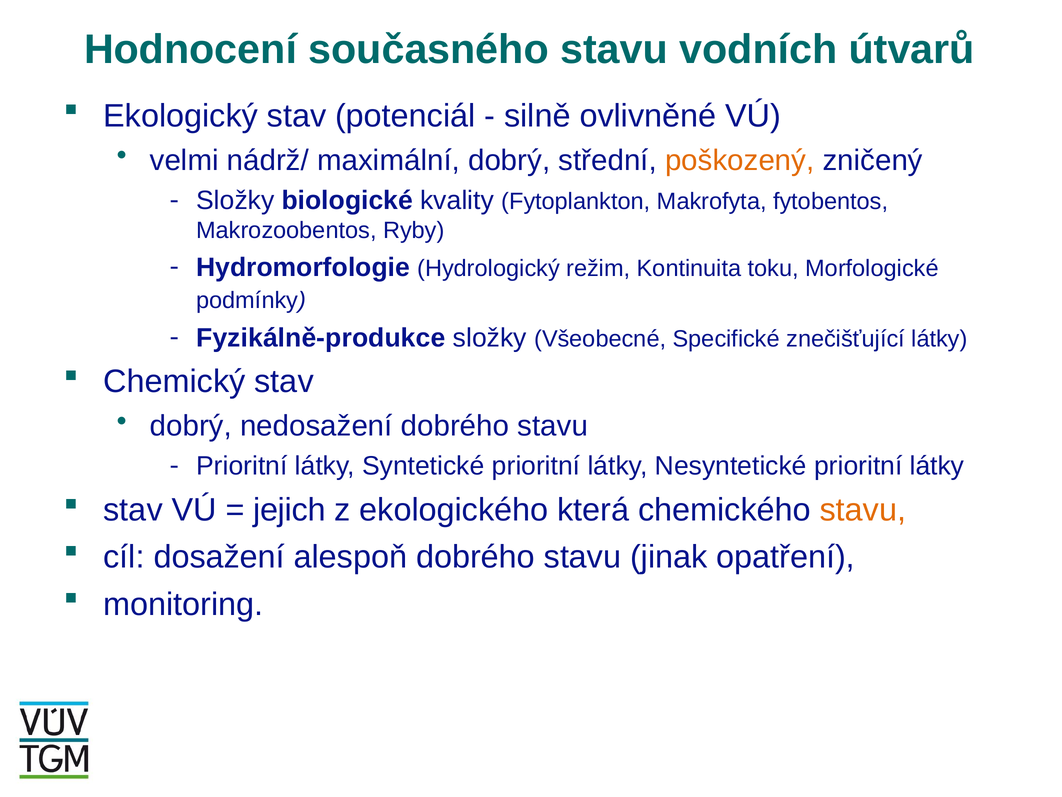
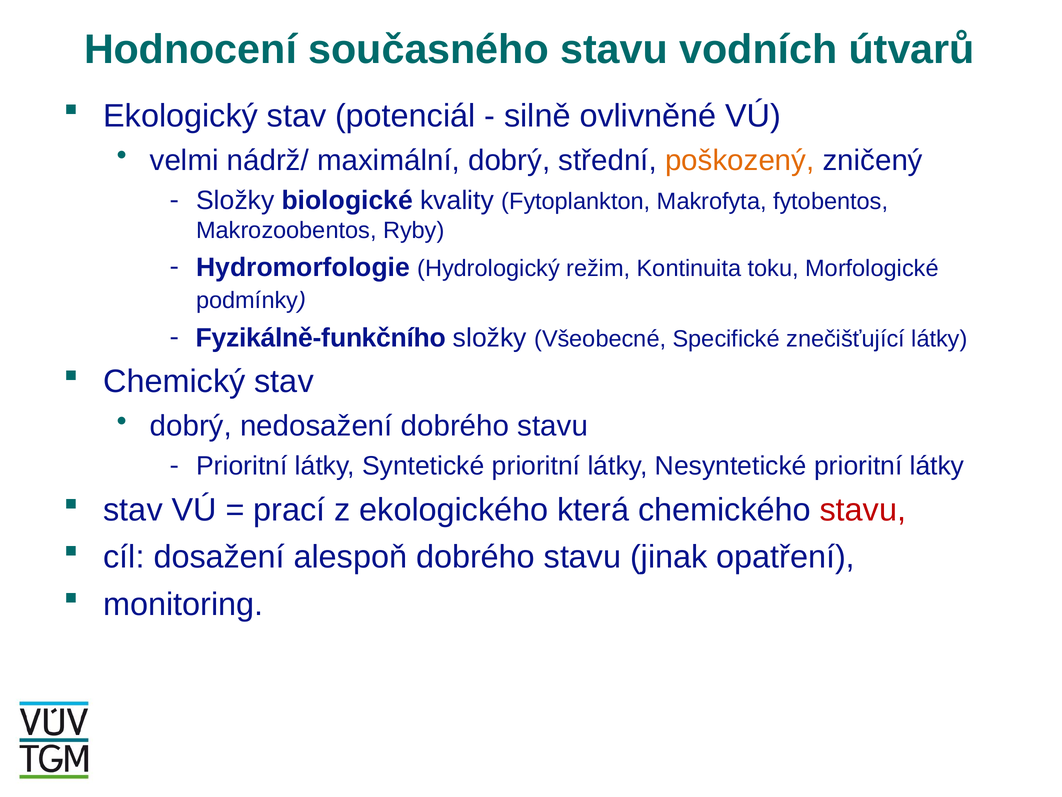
Fyzikálně-produkce: Fyzikálně-produkce -> Fyzikálně-funkčního
jejich: jejich -> prací
stavu at (863, 510) colour: orange -> red
